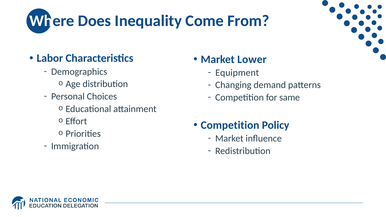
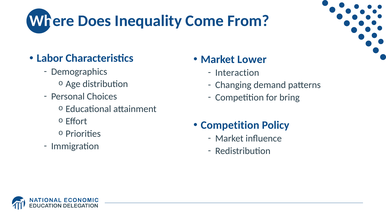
Equipment: Equipment -> Interaction
same: same -> bring
